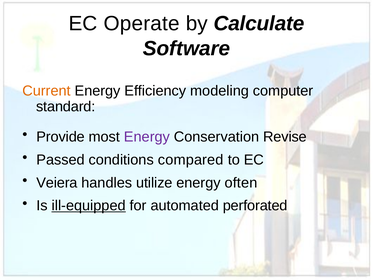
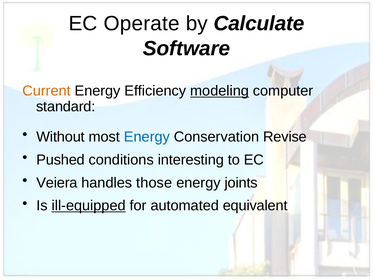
modeling underline: none -> present
Provide: Provide -> Without
Energy at (147, 137) colour: purple -> blue
Passed: Passed -> Pushed
compared: compared -> interesting
utilize: utilize -> those
often: often -> joints
perforated: perforated -> equivalent
